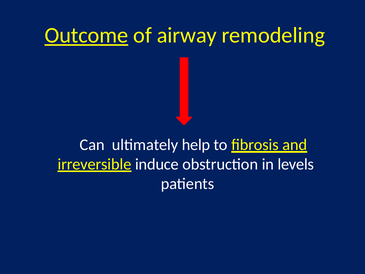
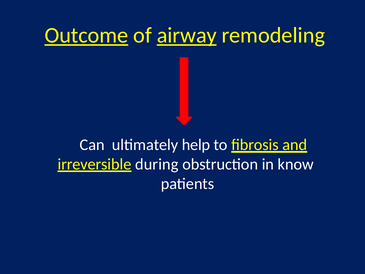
airway underline: none -> present
induce: induce -> during
levels: levels -> know
